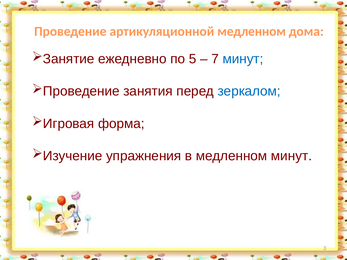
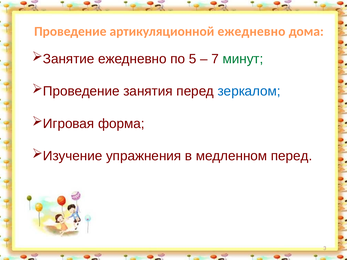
артикуляционной медленном: медленном -> ежедневно
минут at (243, 59) colour: blue -> green
медленном минут: минут -> перед
